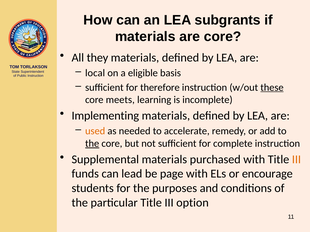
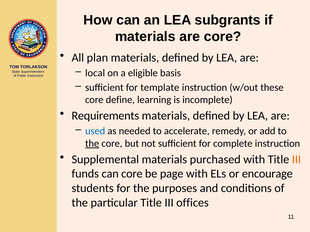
they: they -> plan
therefore: therefore -> template
these underline: present -> none
meets: meets -> define
Implementing: Implementing -> Requirements
used colour: orange -> blue
can lead: lead -> core
option: option -> offices
